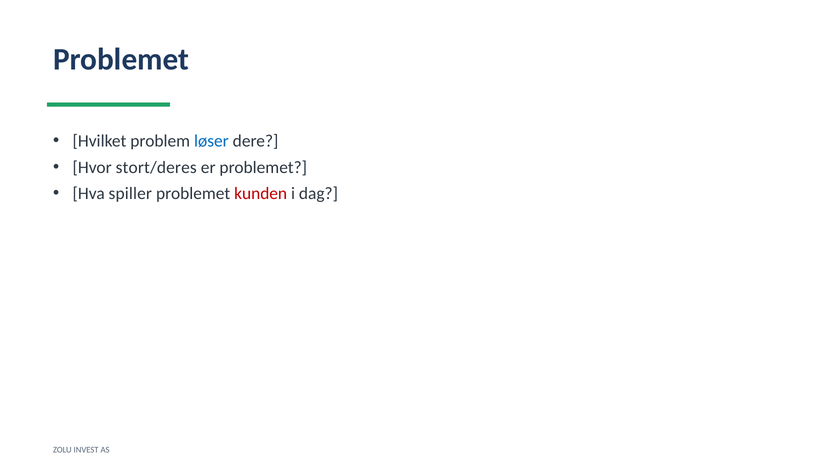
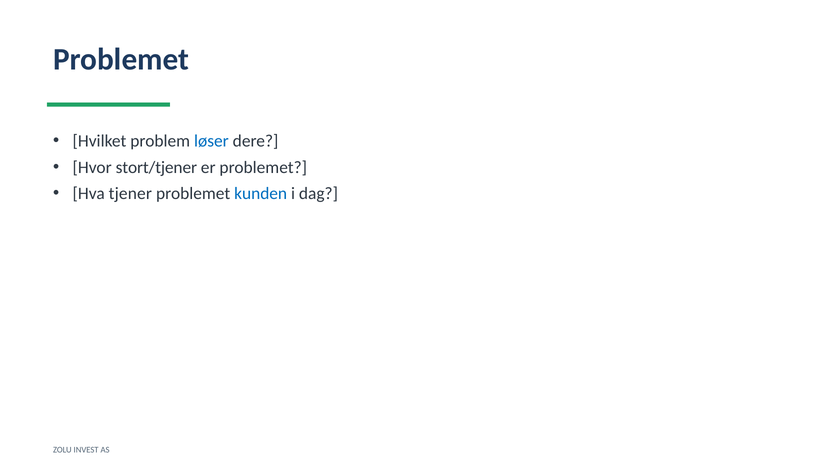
stort/deres: stort/deres -> stort/tjener
spiller: spiller -> tjener
kunden colour: red -> blue
